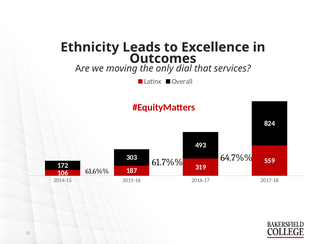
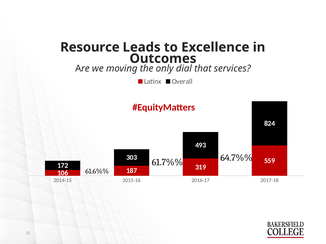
Ethnicity: Ethnicity -> Resource
